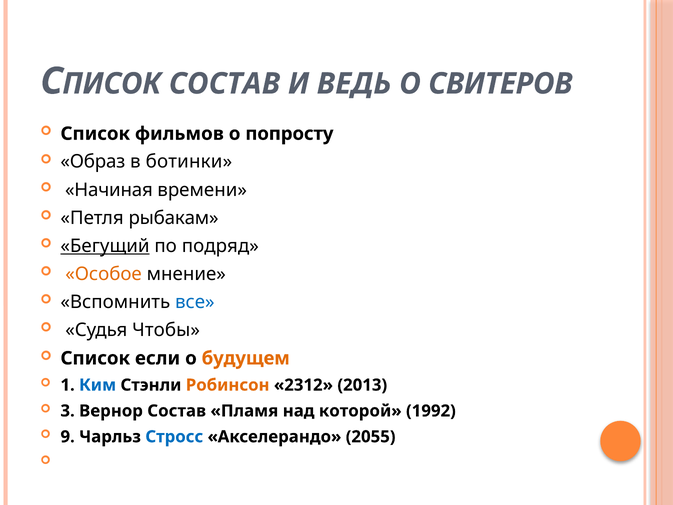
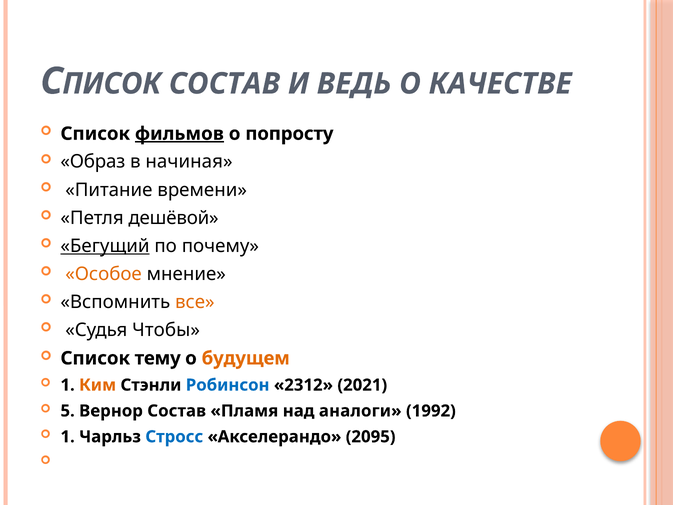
СВИТЕРОВ: СВИТЕРОВ -> КАЧЕСТВЕ
фильмов underline: none -> present
ботинки: ботинки -> начиная
Начиная: Начиная -> Питание
рыбакам: рыбакам -> дешёвой
подряд: подряд -> почему
все colour: blue -> orange
если: если -> тему
Ким colour: blue -> orange
Робинсон colour: orange -> blue
2013: 2013 -> 2021
3: 3 -> 5
которой: которой -> аналоги
9 at (68, 437): 9 -> 1
2055: 2055 -> 2095
